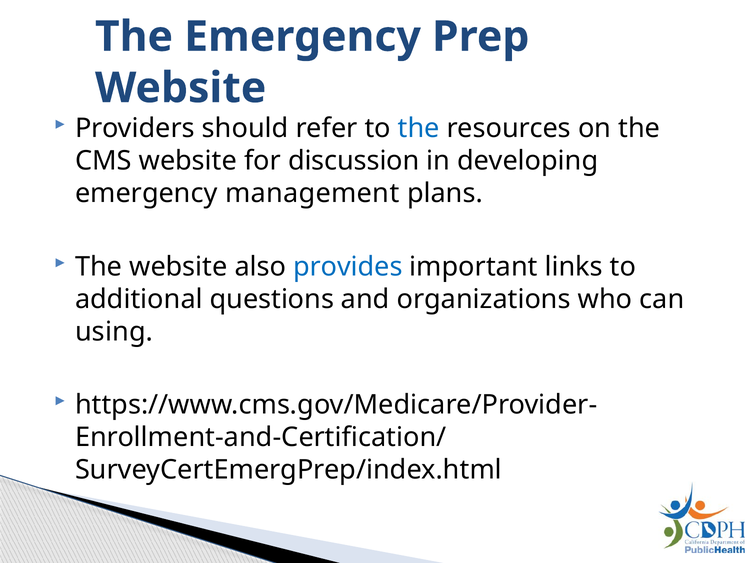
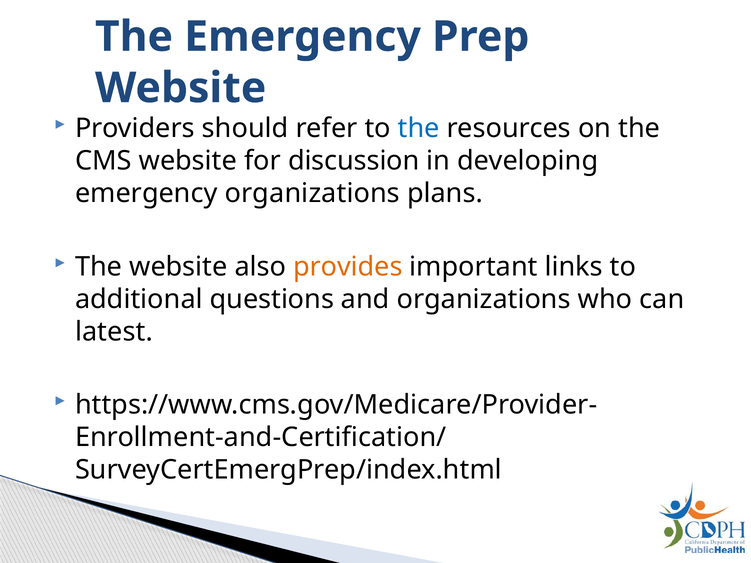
emergency management: management -> organizations
provides colour: blue -> orange
using: using -> latest
